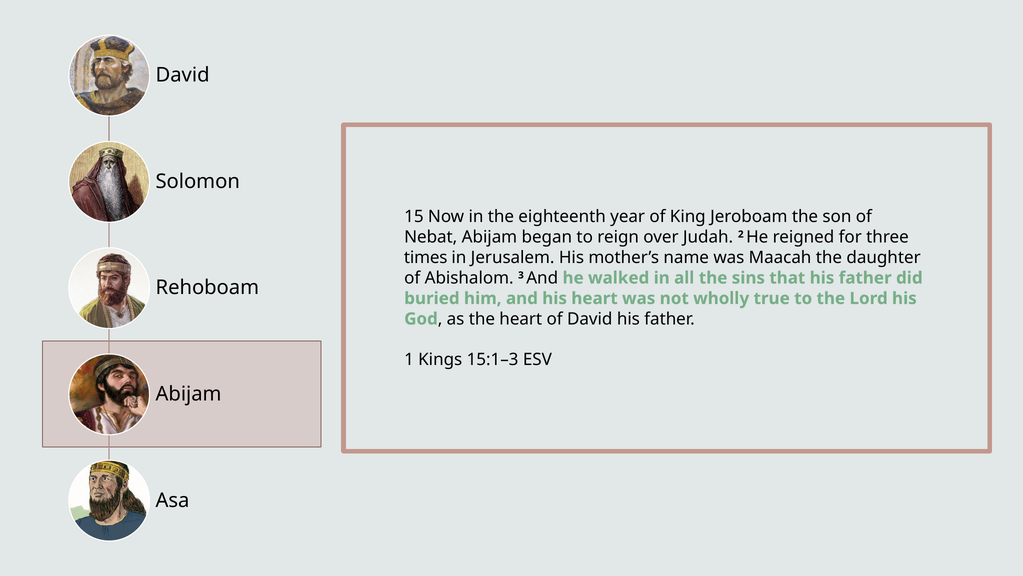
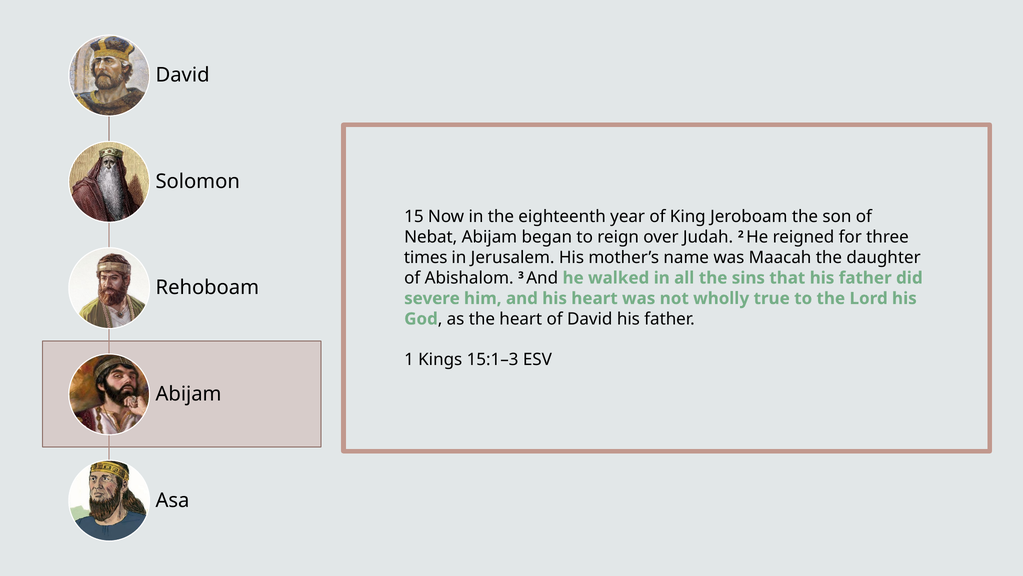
buried: buried -> severe
